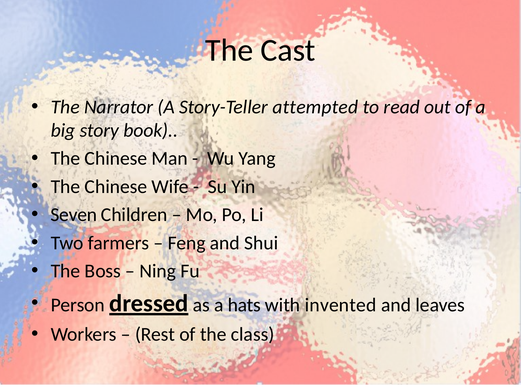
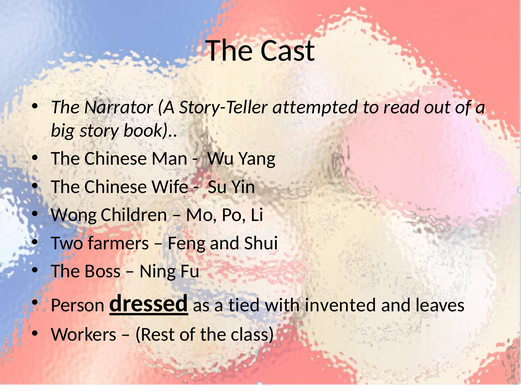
Seven: Seven -> Wong
hats: hats -> tied
